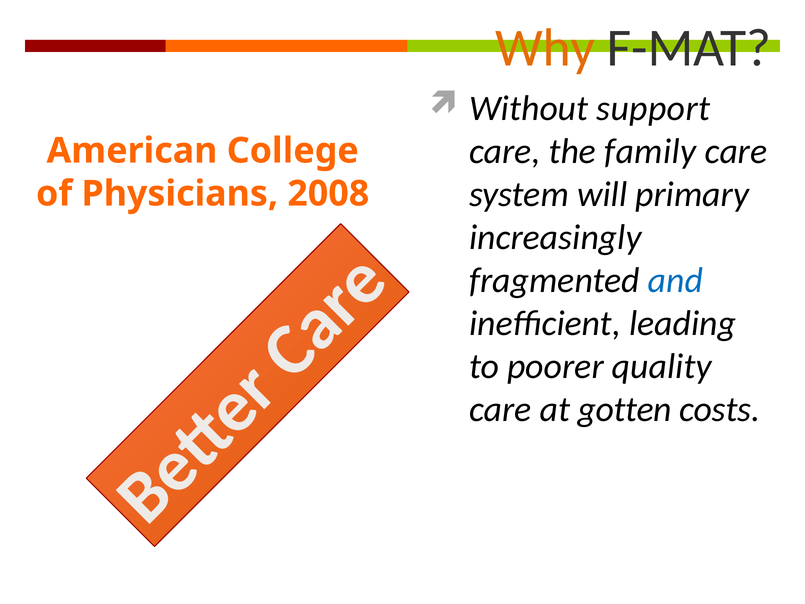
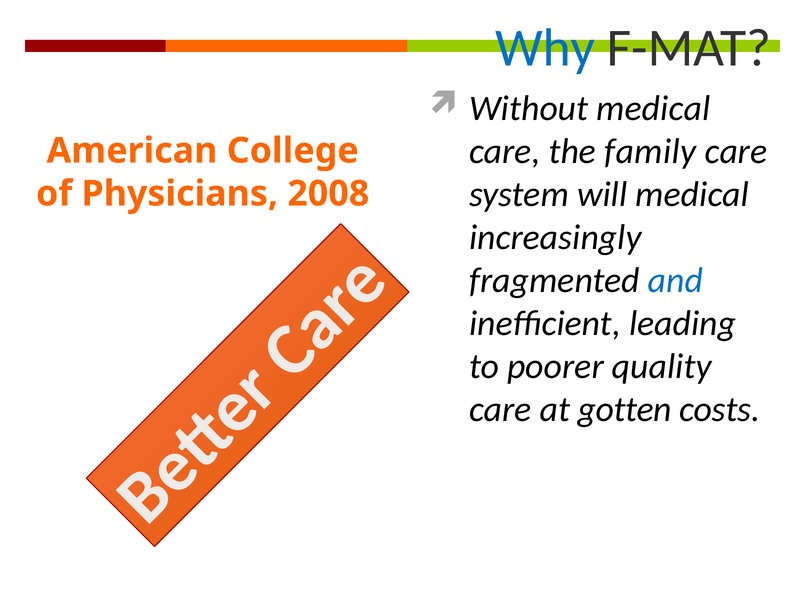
Why colour: orange -> blue
support at (653, 108): support -> medical
will primary: primary -> medical
